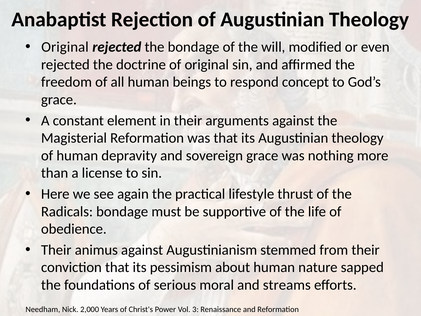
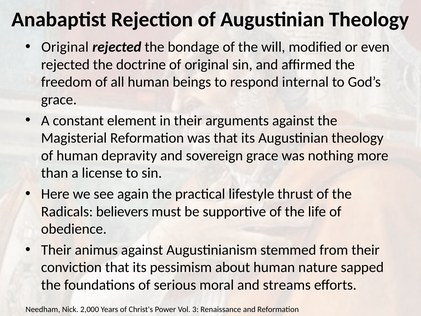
concept: concept -> internal
Radicals bondage: bondage -> believers
